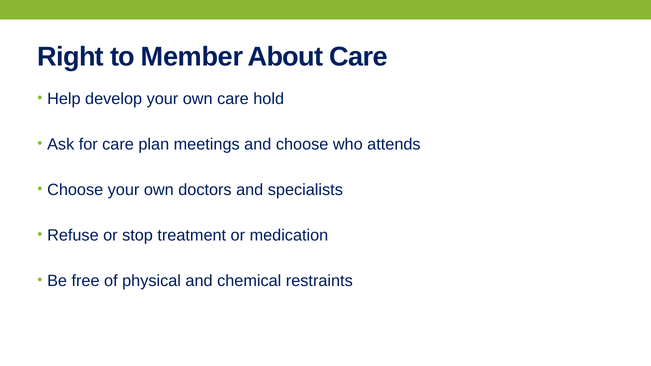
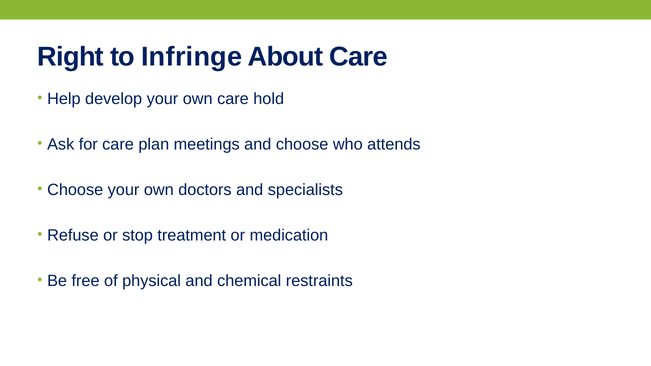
Member: Member -> Infringe
